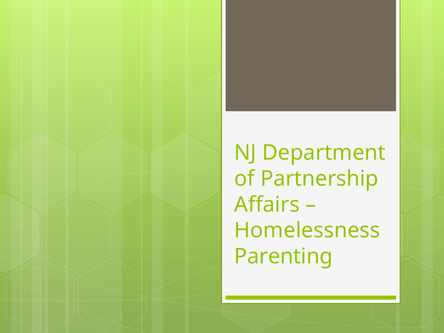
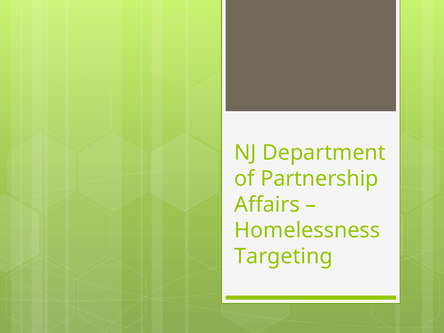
Parenting: Parenting -> Targeting
